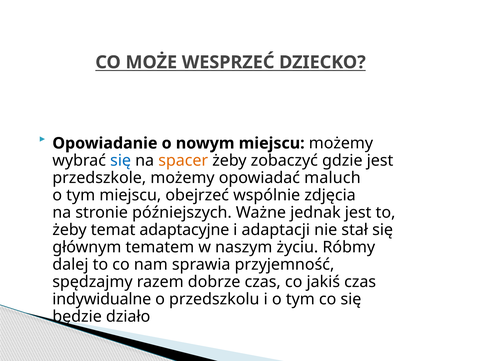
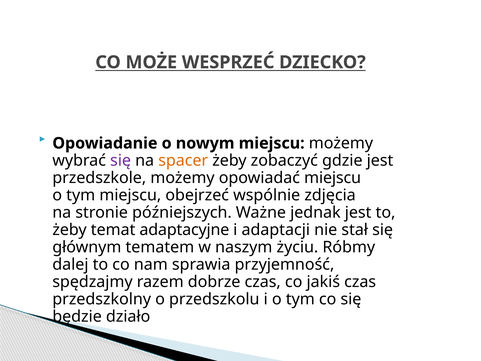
się at (121, 160) colour: blue -> purple
opowiadać maluch: maluch -> miejscu
indywidualne: indywidualne -> przedszkolny
